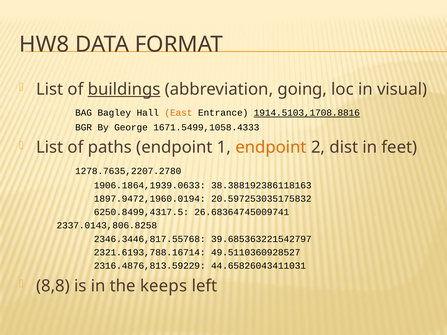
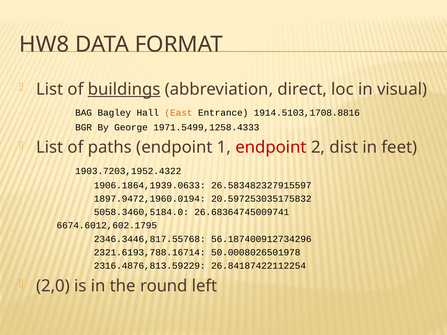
going: going -> direct
1914.5103,1708.8816 underline: present -> none
1671.5499,1058.4333: 1671.5499,1058.4333 -> 1971.5499,1258.4333
endpoint at (271, 148) colour: orange -> red
1278.7635,2207.2780: 1278.7635,2207.2780 -> 1903.7203,1952.4322
38.388192386118163: 38.388192386118163 -> 26.583482327915597
6250.8499,4317.5: 6250.8499,4317.5 -> 5058.3460,5184.0
2337.0143,806.8258: 2337.0143,806.8258 -> 6674.6012,602.1795
39.685363221542797: 39.685363221542797 -> 56.187400912734296
49.5110360928527: 49.5110360928527 -> 50.0008026501978
44.65826043411031: 44.65826043411031 -> 26.84187422112254
8,8: 8,8 -> 2,0
keeps: keeps -> round
